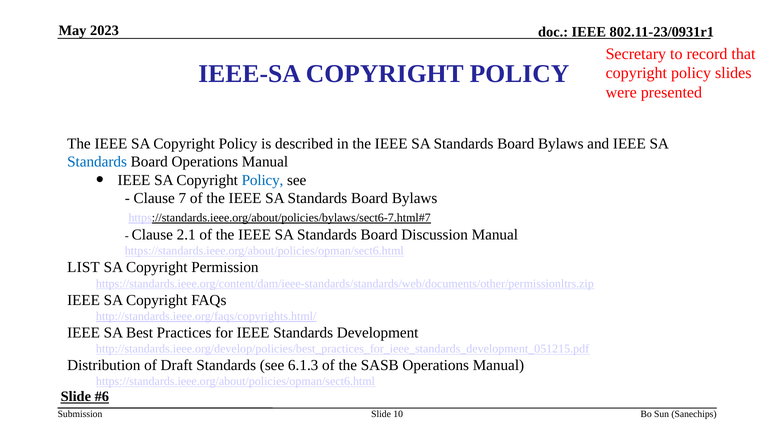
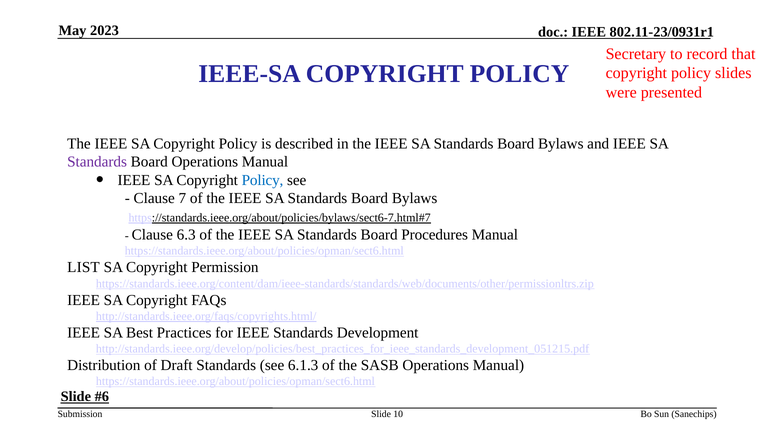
Standards at (97, 162) colour: blue -> purple
2.1: 2.1 -> 6.3
Discussion: Discussion -> Procedures
